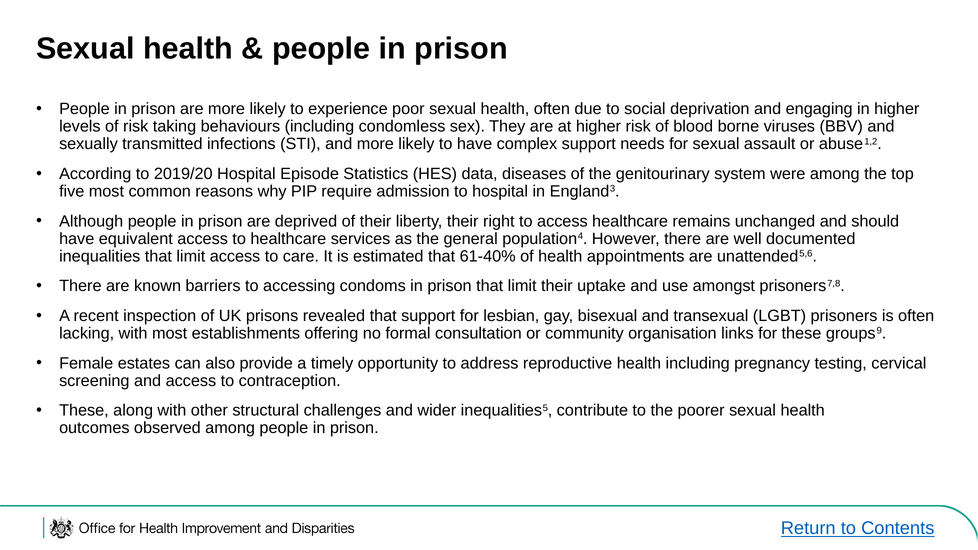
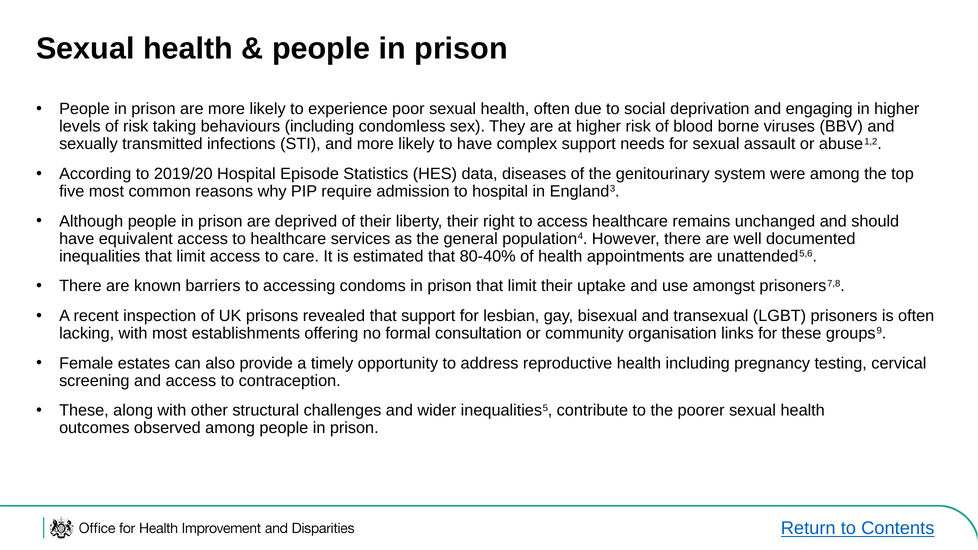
61-40%: 61-40% -> 80-40%
